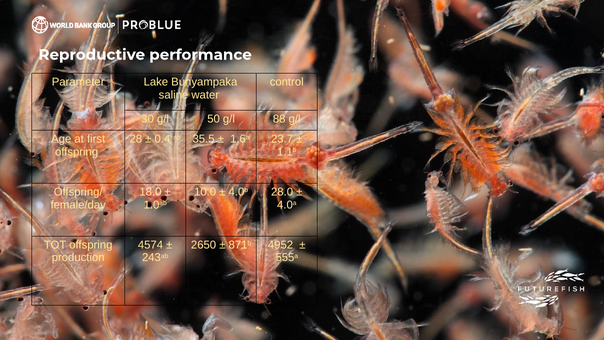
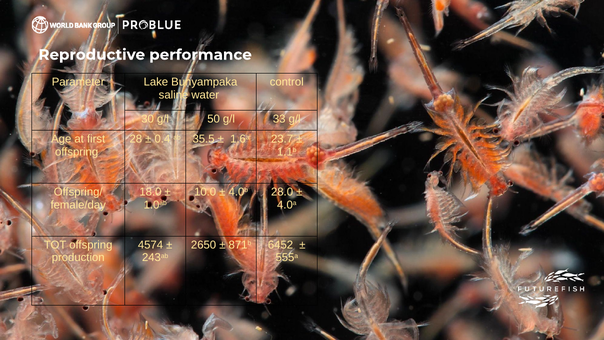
88: 88 -> 33
4952: 4952 -> 6452
